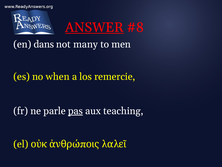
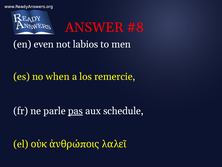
ANSWER underline: present -> none
dans: dans -> even
many: many -> labios
teaching: teaching -> schedule
